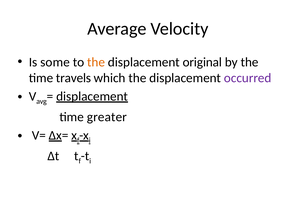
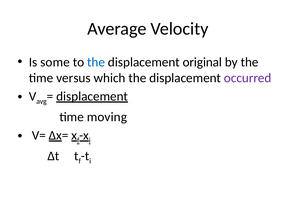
the at (96, 62) colour: orange -> blue
travels: travels -> versus
greater: greater -> moving
